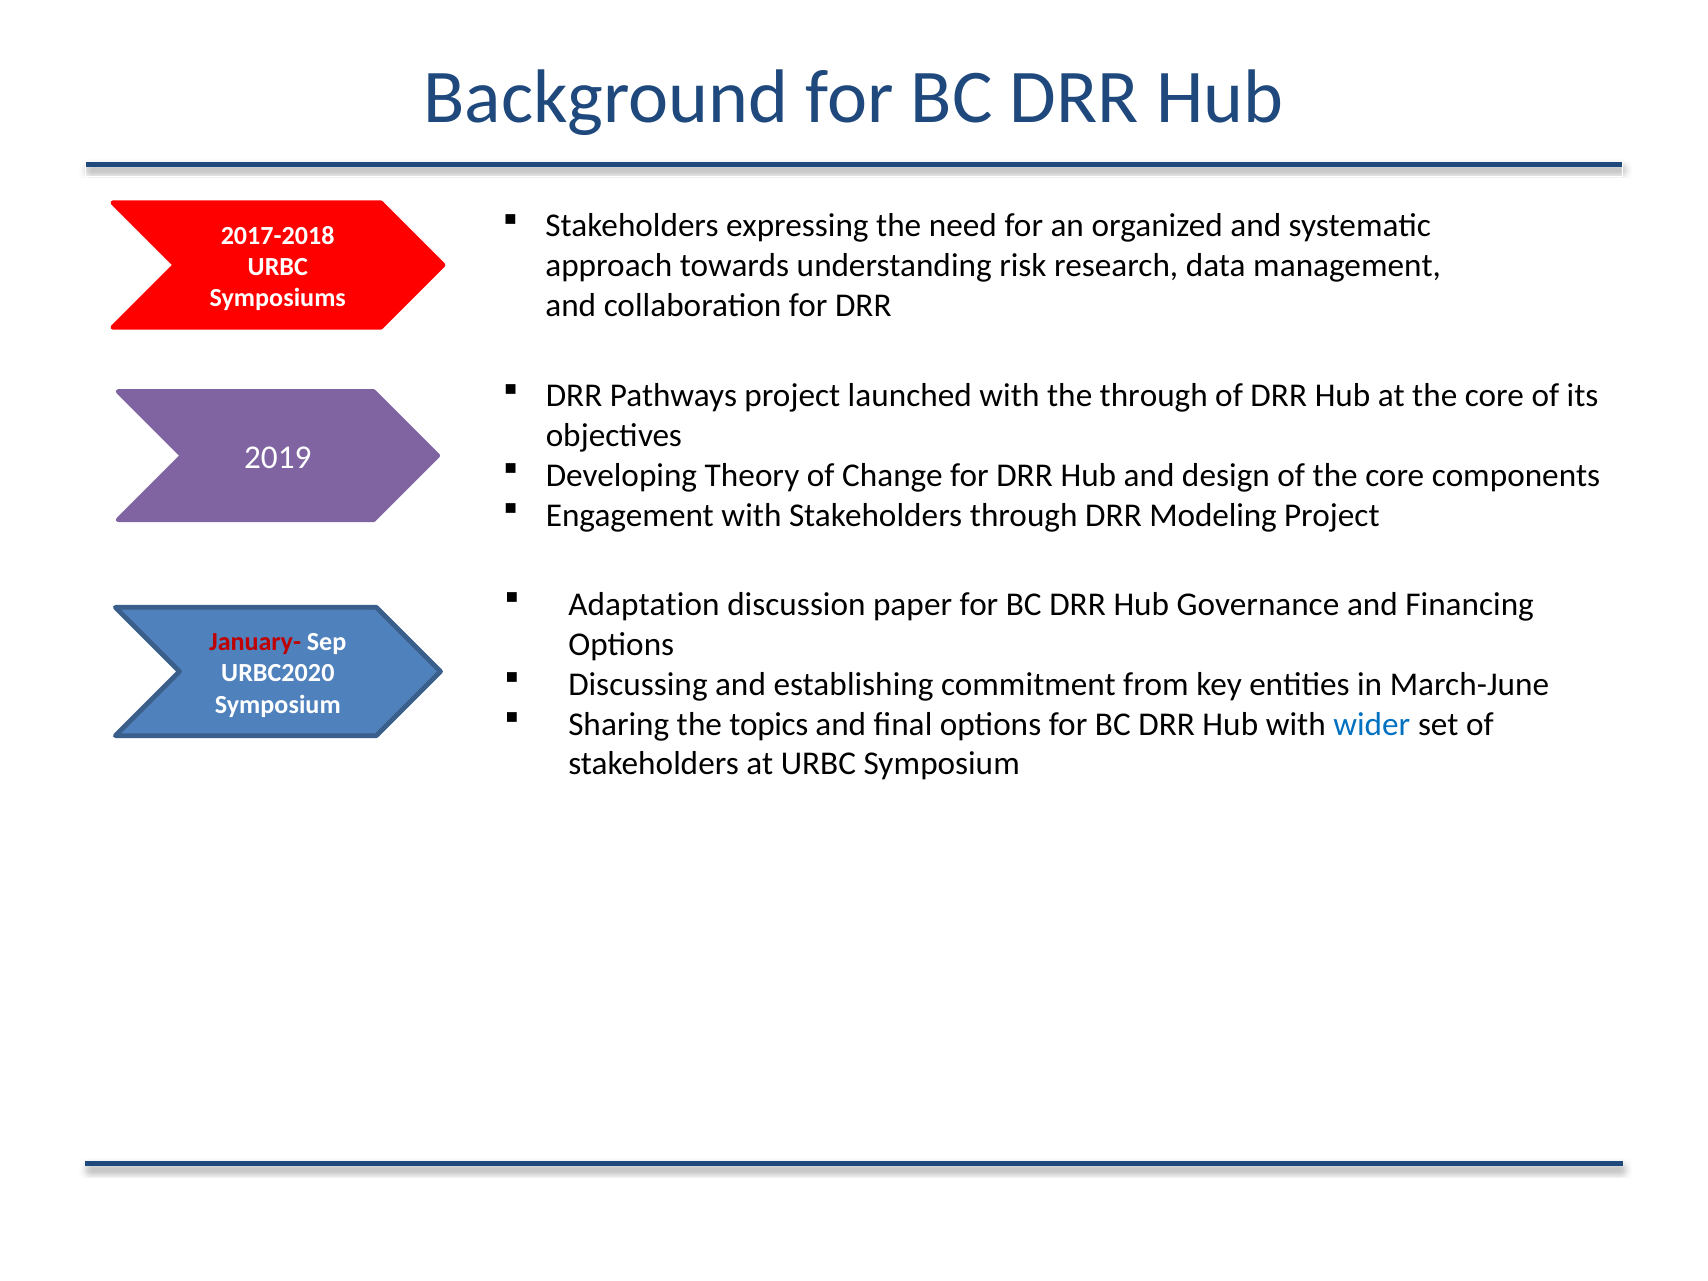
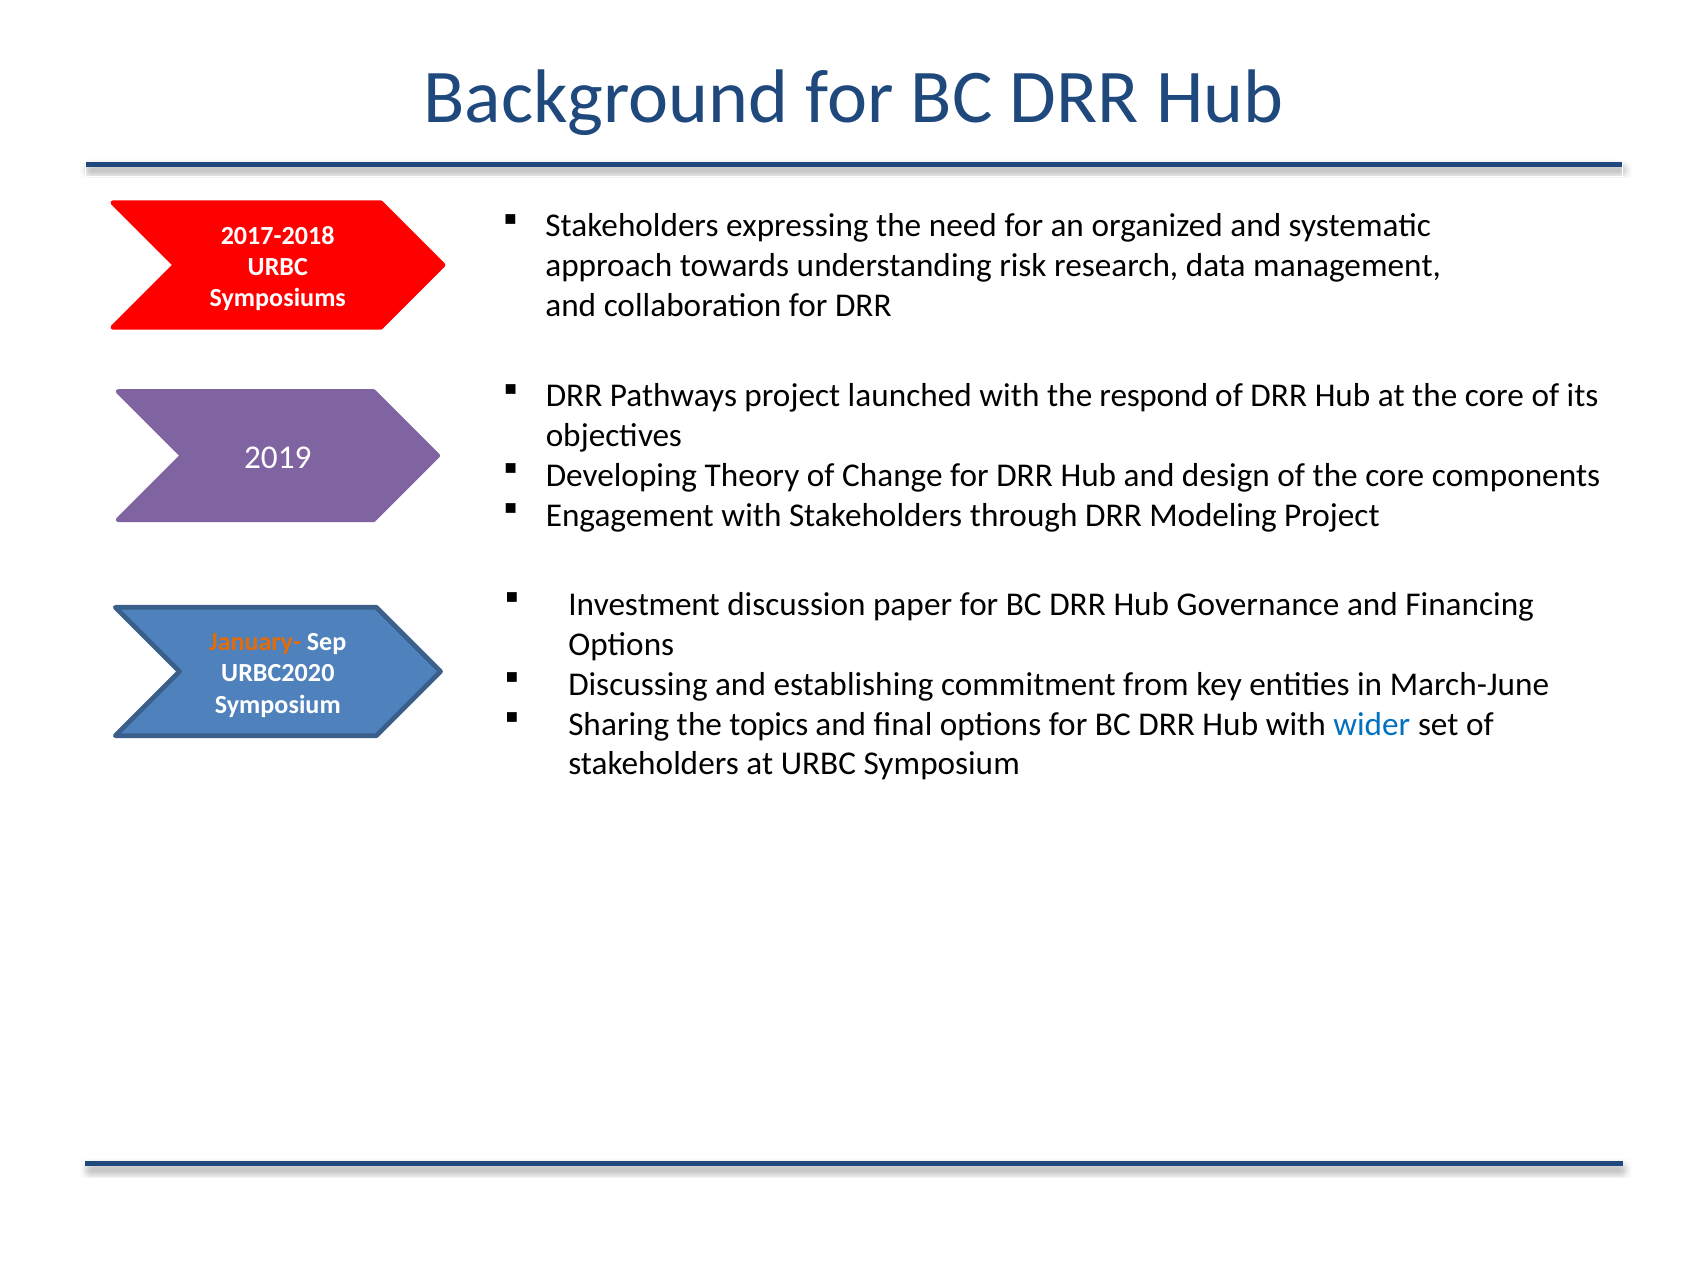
the through: through -> respond
Adaptation: Adaptation -> Investment
January- colour: red -> orange
